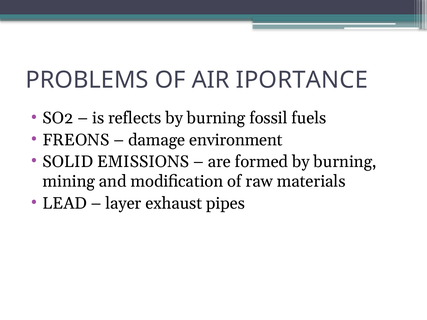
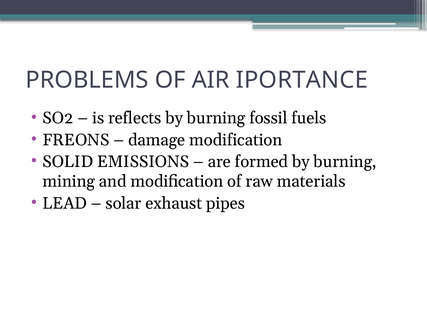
damage environment: environment -> modification
layer: layer -> solar
